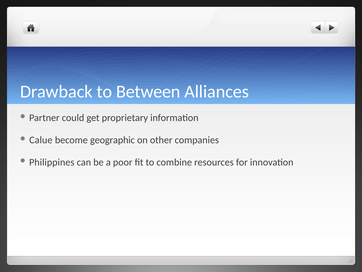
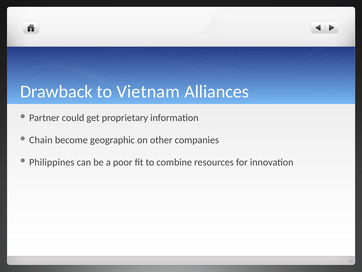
Between: Between -> Vietnam
Calue: Calue -> Chain
